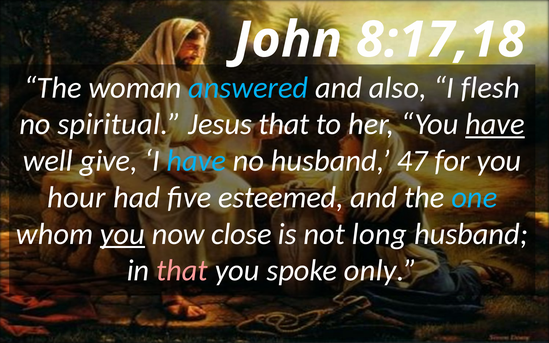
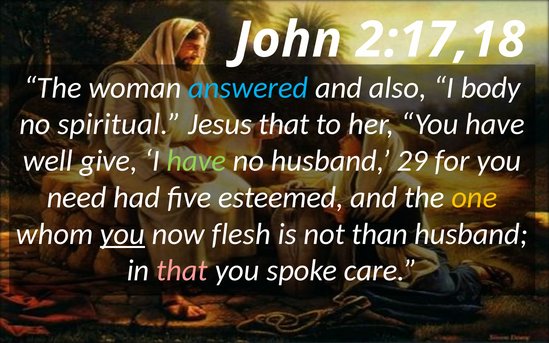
8:17,18: 8:17,18 -> 2:17,18
flesh: flesh -> body
have at (495, 124) underline: present -> none
have at (196, 161) colour: light blue -> light green
47: 47 -> 29
hour: hour -> need
one colour: light blue -> yellow
close: close -> flesh
long: long -> than
only: only -> care
